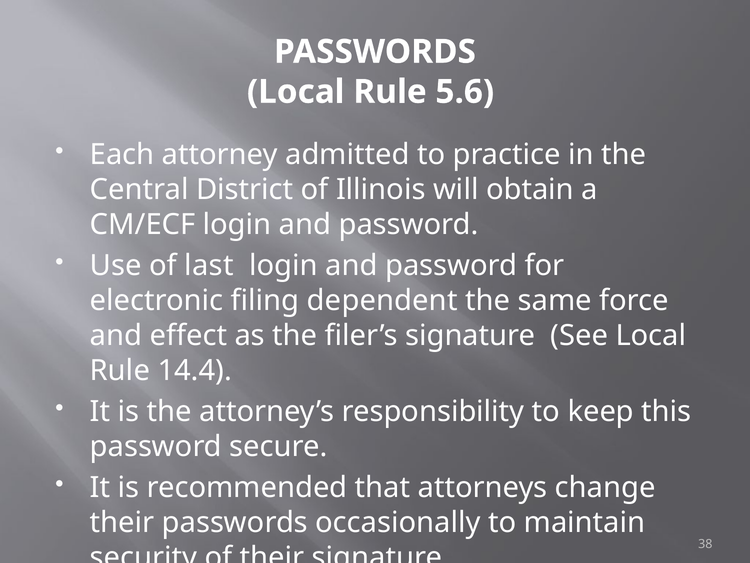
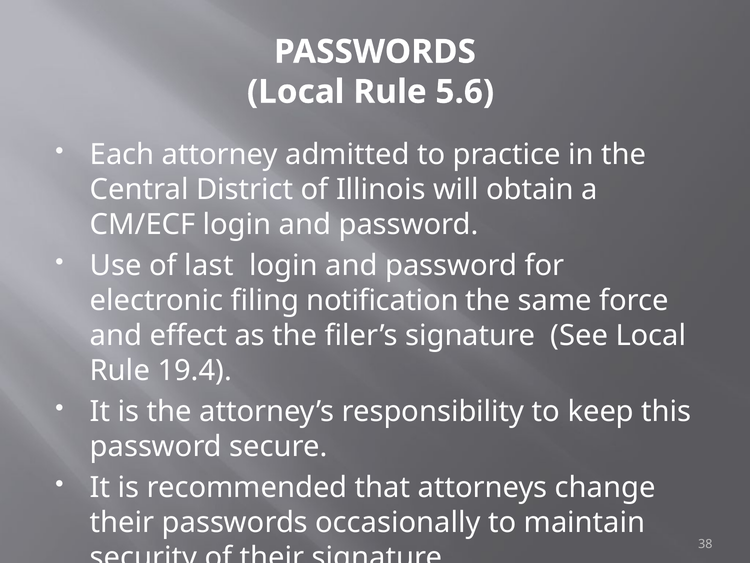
dependent: dependent -> notification
14.4: 14.4 -> 19.4
